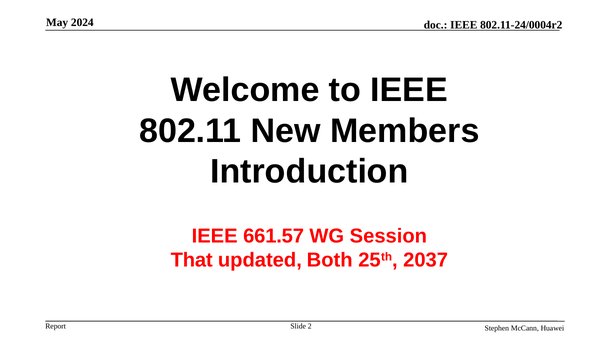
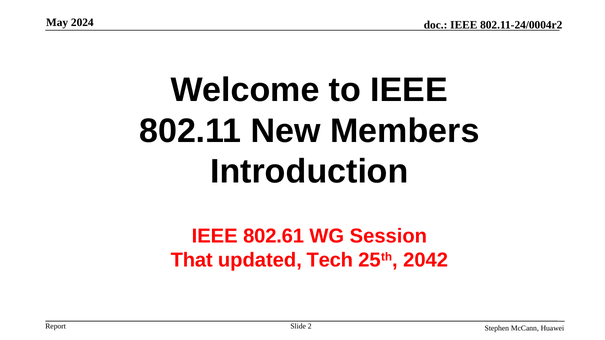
661.57: 661.57 -> 802.61
Both: Both -> Tech
2037: 2037 -> 2042
